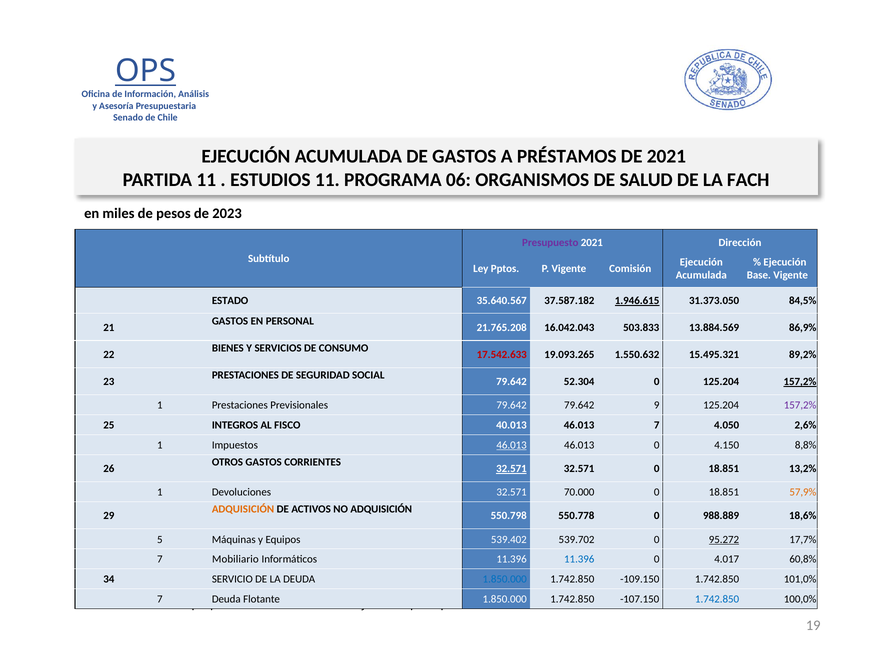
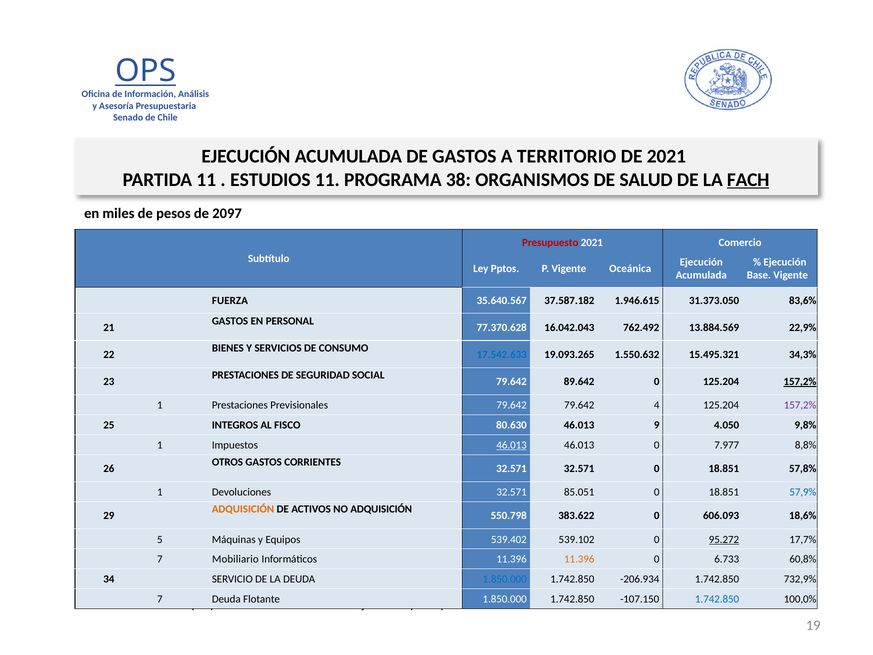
PRÉSTAMOS: PRÉSTAMOS -> TERRITORIO
06: 06 -> 38
FACH underline: none -> present
2023: 2023 -> 2097
Presupuesto colour: purple -> red
Dirección: Dirección -> Comercio
Comisión: Comisión -> Oceánica
ESTADO: ESTADO -> FUERZA
1.946.615 underline: present -> none
84,5%: 84,5% -> 83,6%
21.765.208: 21.765.208 -> 77.370.628
503.833: 503.833 -> 762.492
86,9%: 86,9% -> 22,9%
17.542.633 colour: red -> blue
89,2%: 89,2% -> 34,3%
52.304: 52.304 -> 89.642
9: 9 -> 4
40.013: 40.013 -> 80.630
46.013 7: 7 -> 9
2,6%: 2,6% -> 9,8%
4.150: 4.150 -> 7.977
32.571 at (511, 469) underline: present -> none
13,2%: 13,2% -> 57,8%
70.000: 70.000 -> 85.051
57,9% colour: orange -> blue
550.778: 550.778 -> 383.622
988.889: 988.889 -> 606.093
539.702: 539.702 -> 539.102
11.396 at (579, 559) colour: blue -> orange
4.017: 4.017 -> 6.733
-109.150: -109.150 -> -206.934
101,0%: 101,0% -> 732,9%
